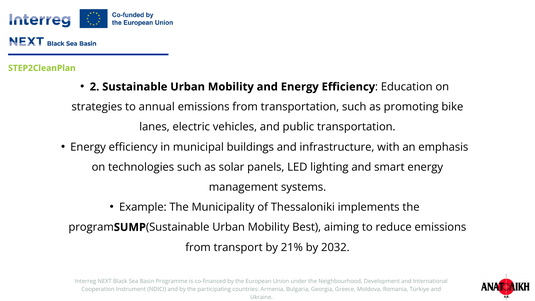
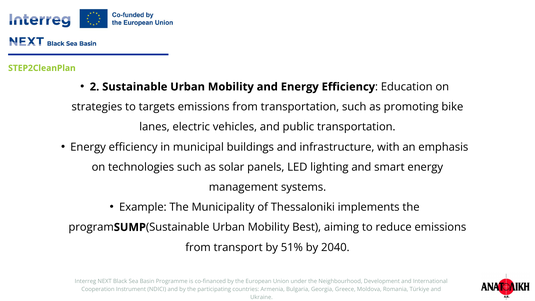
annual: annual -> targets
21%: 21% -> 51%
2032: 2032 -> 2040
